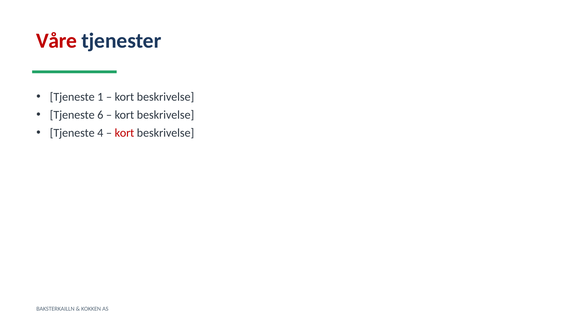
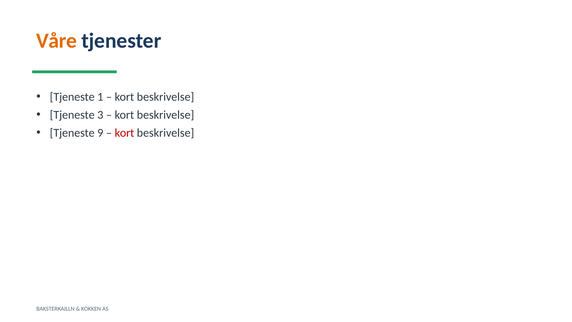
Våre colour: red -> orange
6: 6 -> 3
4: 4 -> 9
